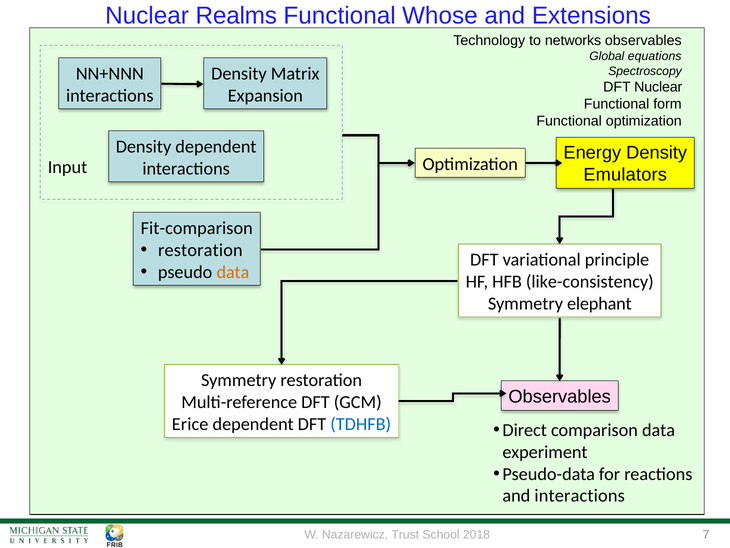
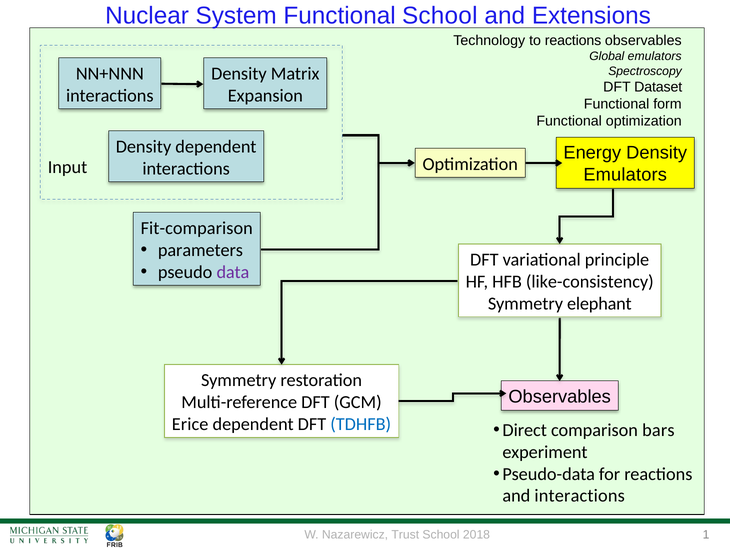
Realms: Realms -> System
Functional Whose: Whose -> School
to networks: networks -> reactions
Global equations: equations -> emulators
DFT Nuclear: Nuclear -> Dataset
restoration at (200, 250): restoration -> parameters
data at (233, 272) colour: orange -> purple
comparison data: data -> bars
7: 7 -> 1
